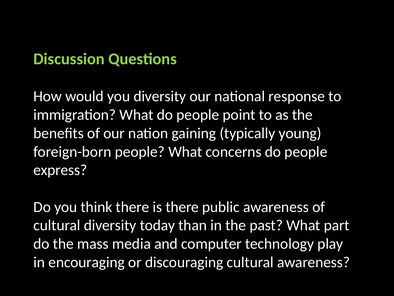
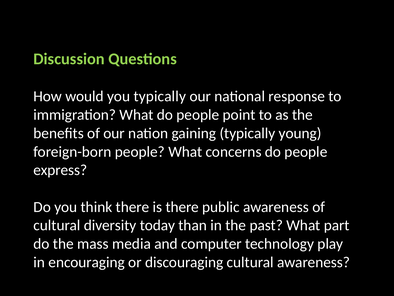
you diversity: diversity -> typically
